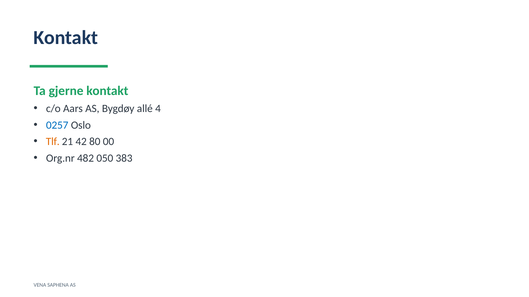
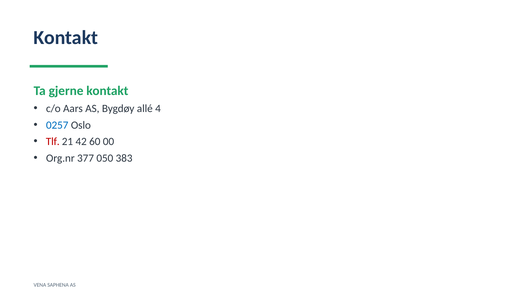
Tlf colour: orange -> red
80: 80 -> 60
482: 482 -> 377
